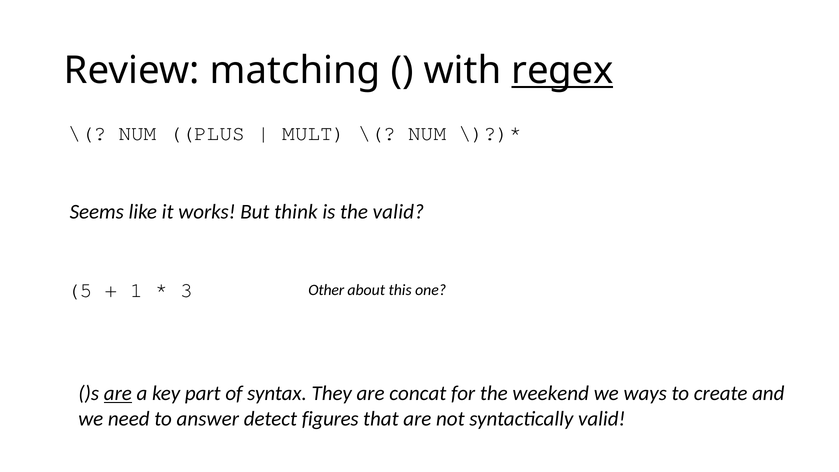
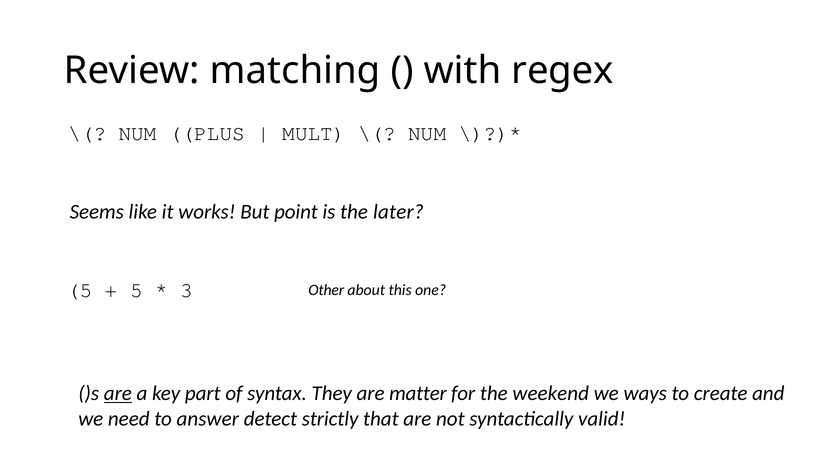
regex underline: present -> none
think: think -> point
the valid: valid -> later
1 at (136, 291): 1 -> 5
concat: concat -> matter
figures: figures -> strictly
